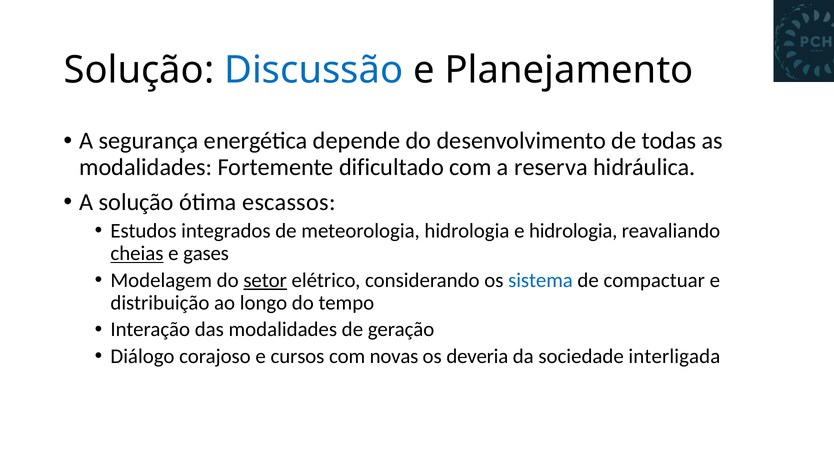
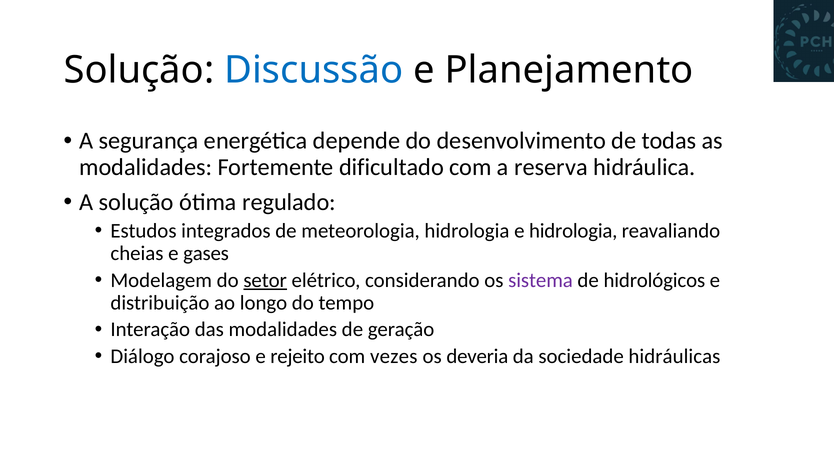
escassos: escassos -> regulado
cheias underline: present -> none
sistema colour: blue -> purple
compactuar: compactuar -> hidrológicos
cursos: cursos -> rejeito
novas: novas -> vezes
interligada: interligada -> hidráulicas
